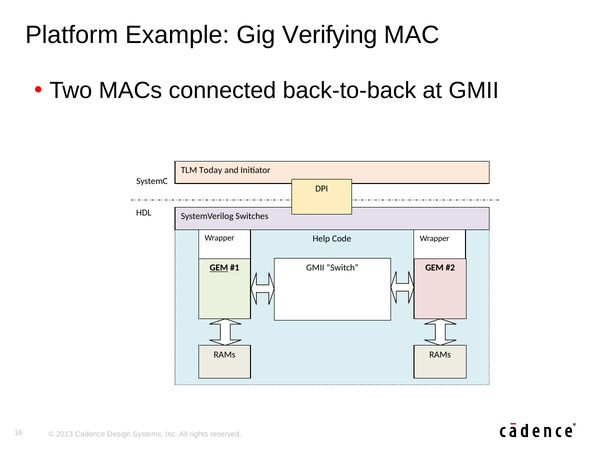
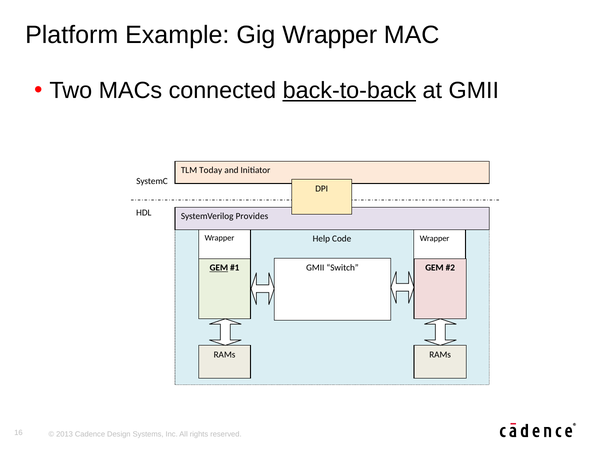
Gig Verifying: Verifying -> Wrapper
back-to-back underline: none -> present
Switches: Switches -> Provides
